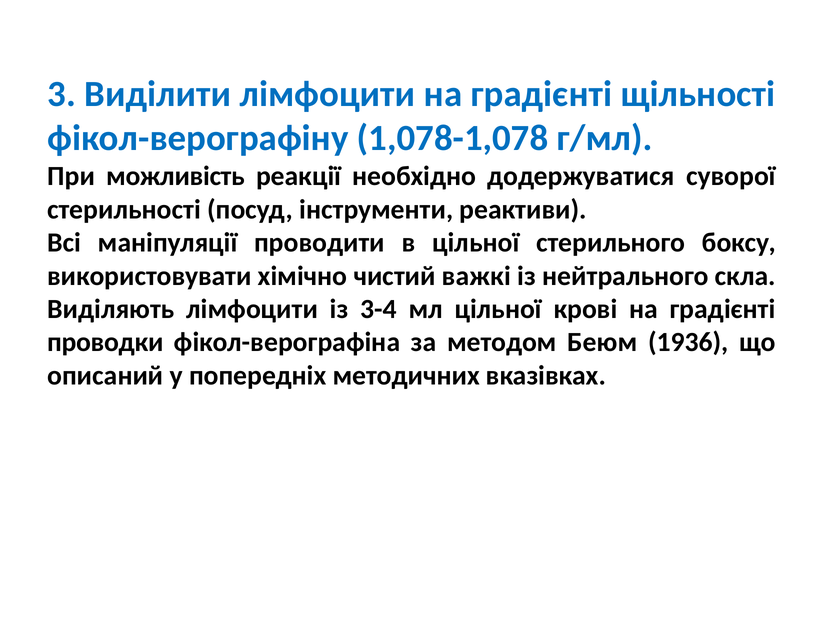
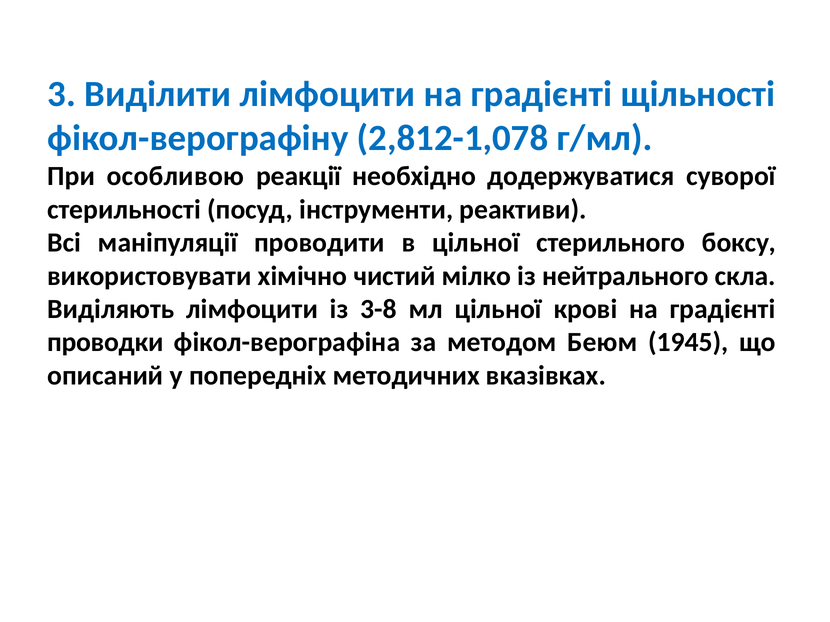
1,078-1,078: 1,078-1,078 -> 2,812-1,078
можливість: можливість -> особливою
важкі: важкі -> мілко
3-4: 3-4 -> 3-8
1936: 1936 -> 1945
